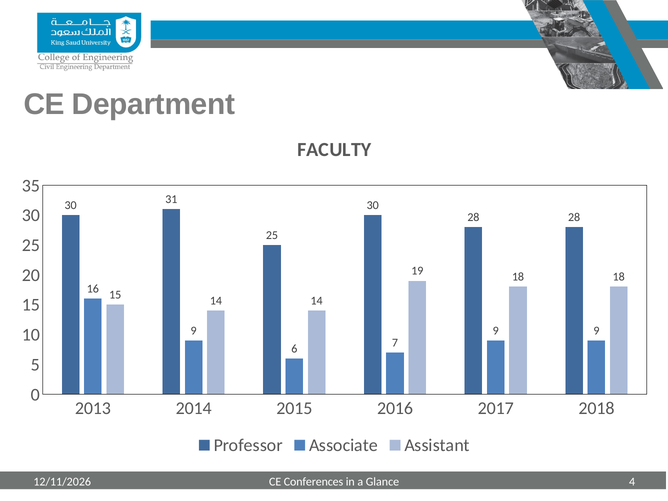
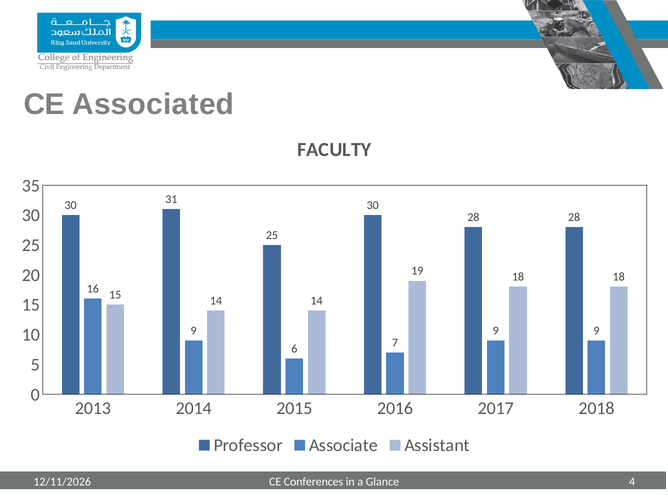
Department: Department -> Associated
